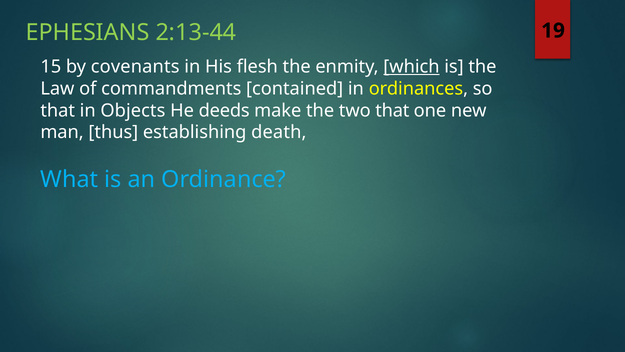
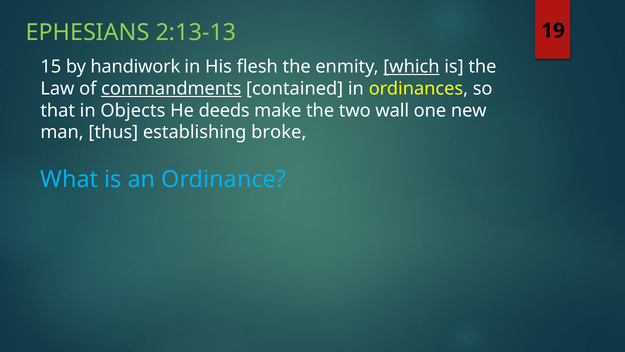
2:13-44: 2:13-44 -> 2:13-13
covenants: covenants -> handiwork
commandments underline: none -> present
two that: that -> wall
death: death -> broke
